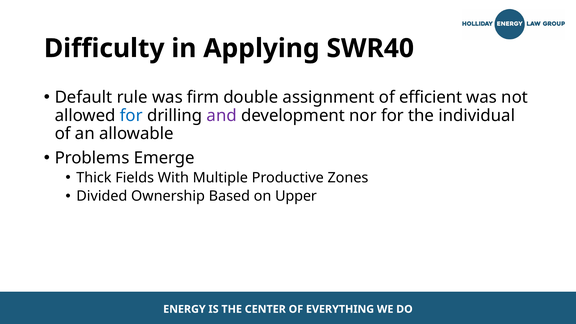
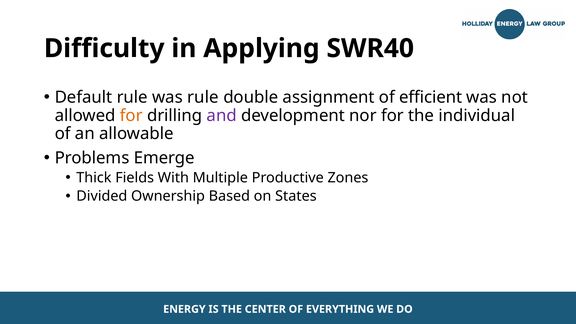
was firm: firm -> rule
for at (131, 116) colour: blue -> orange
Upper: Upper -> States
